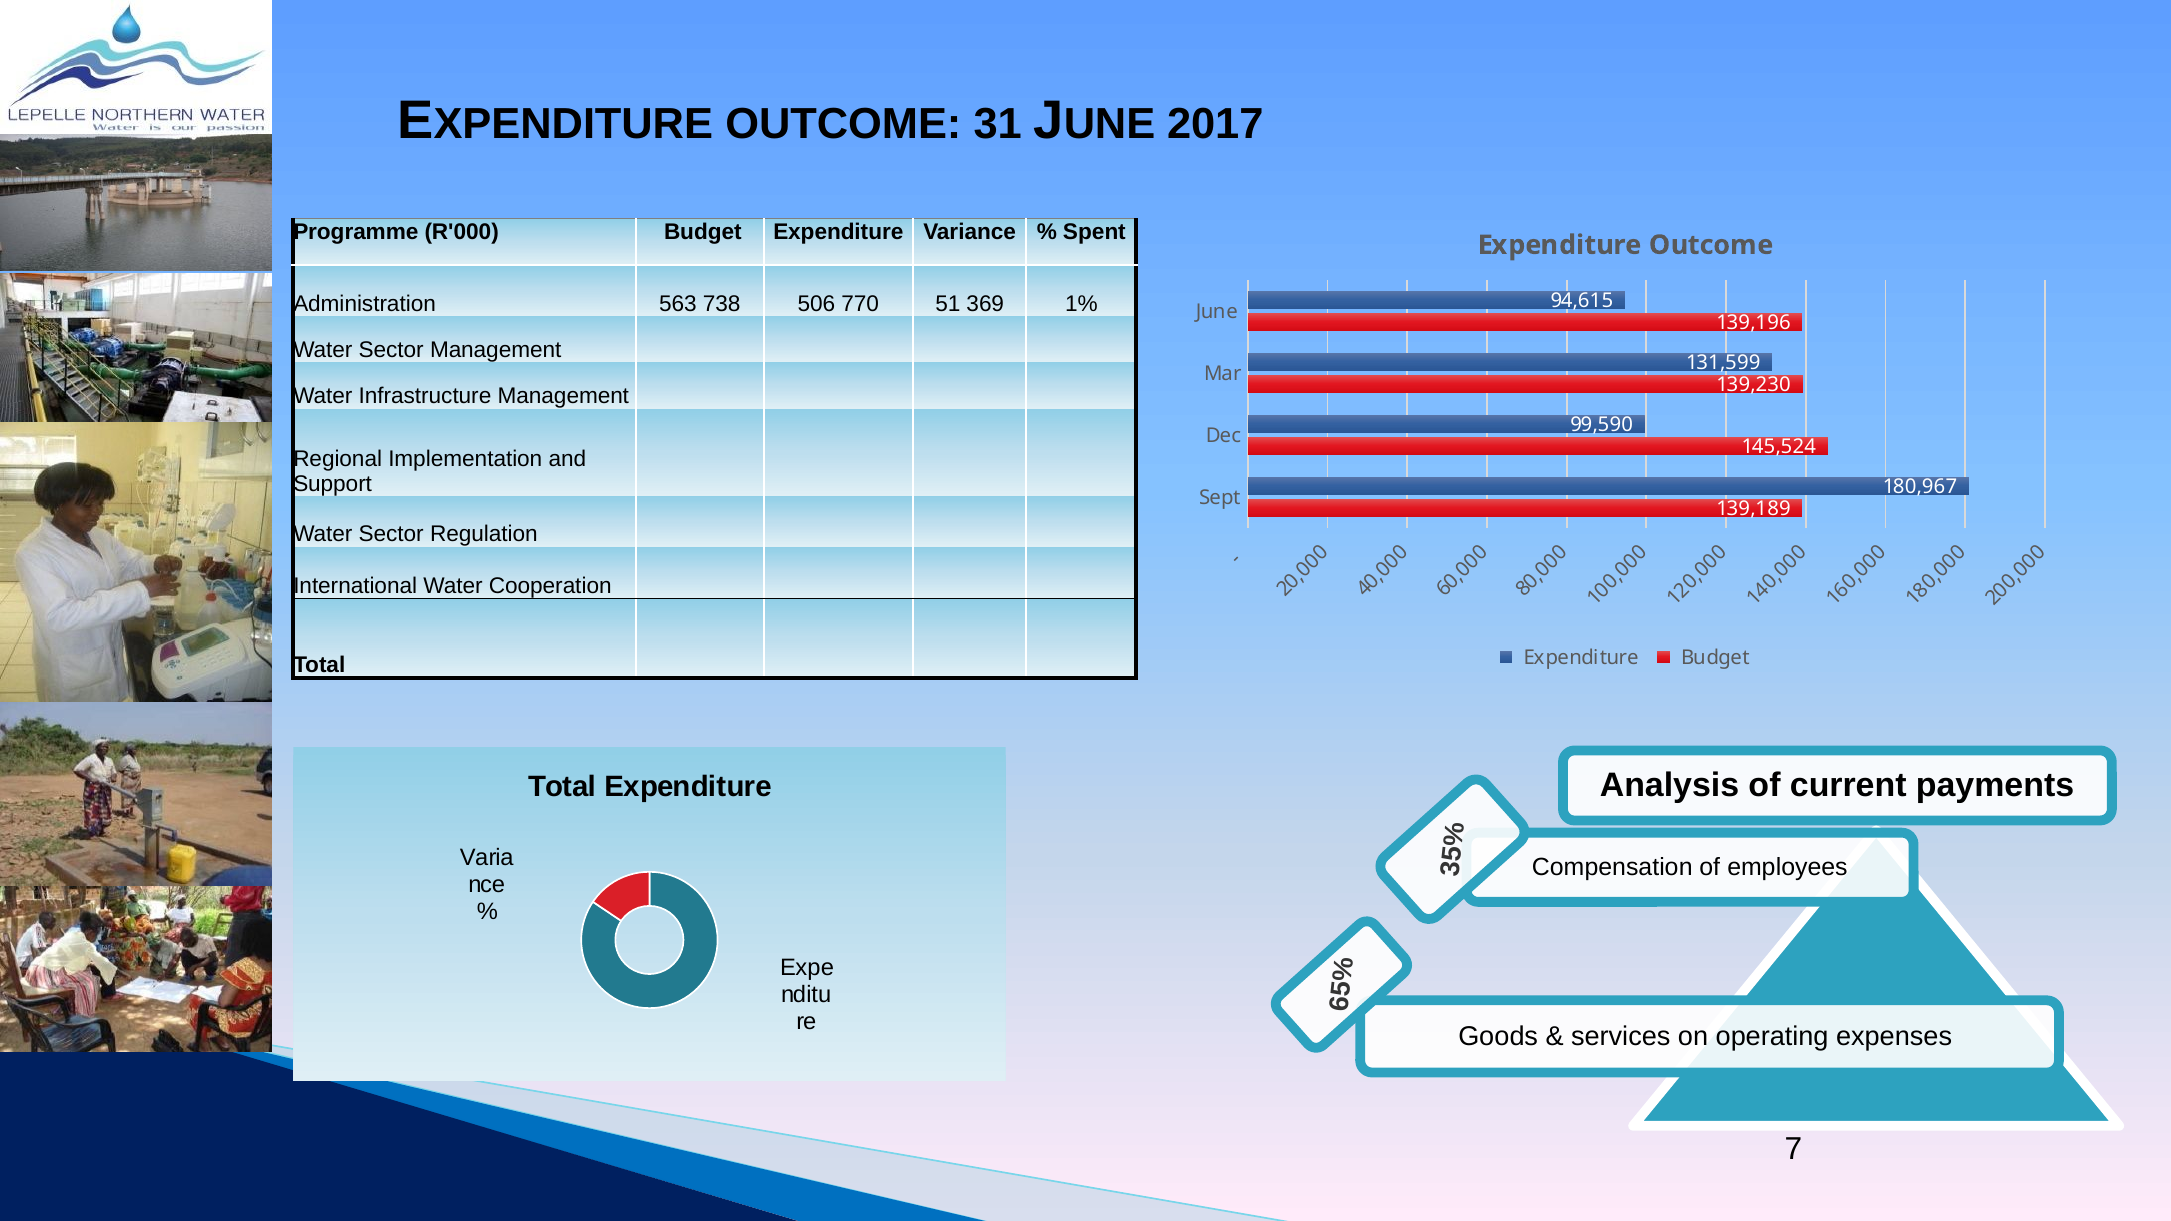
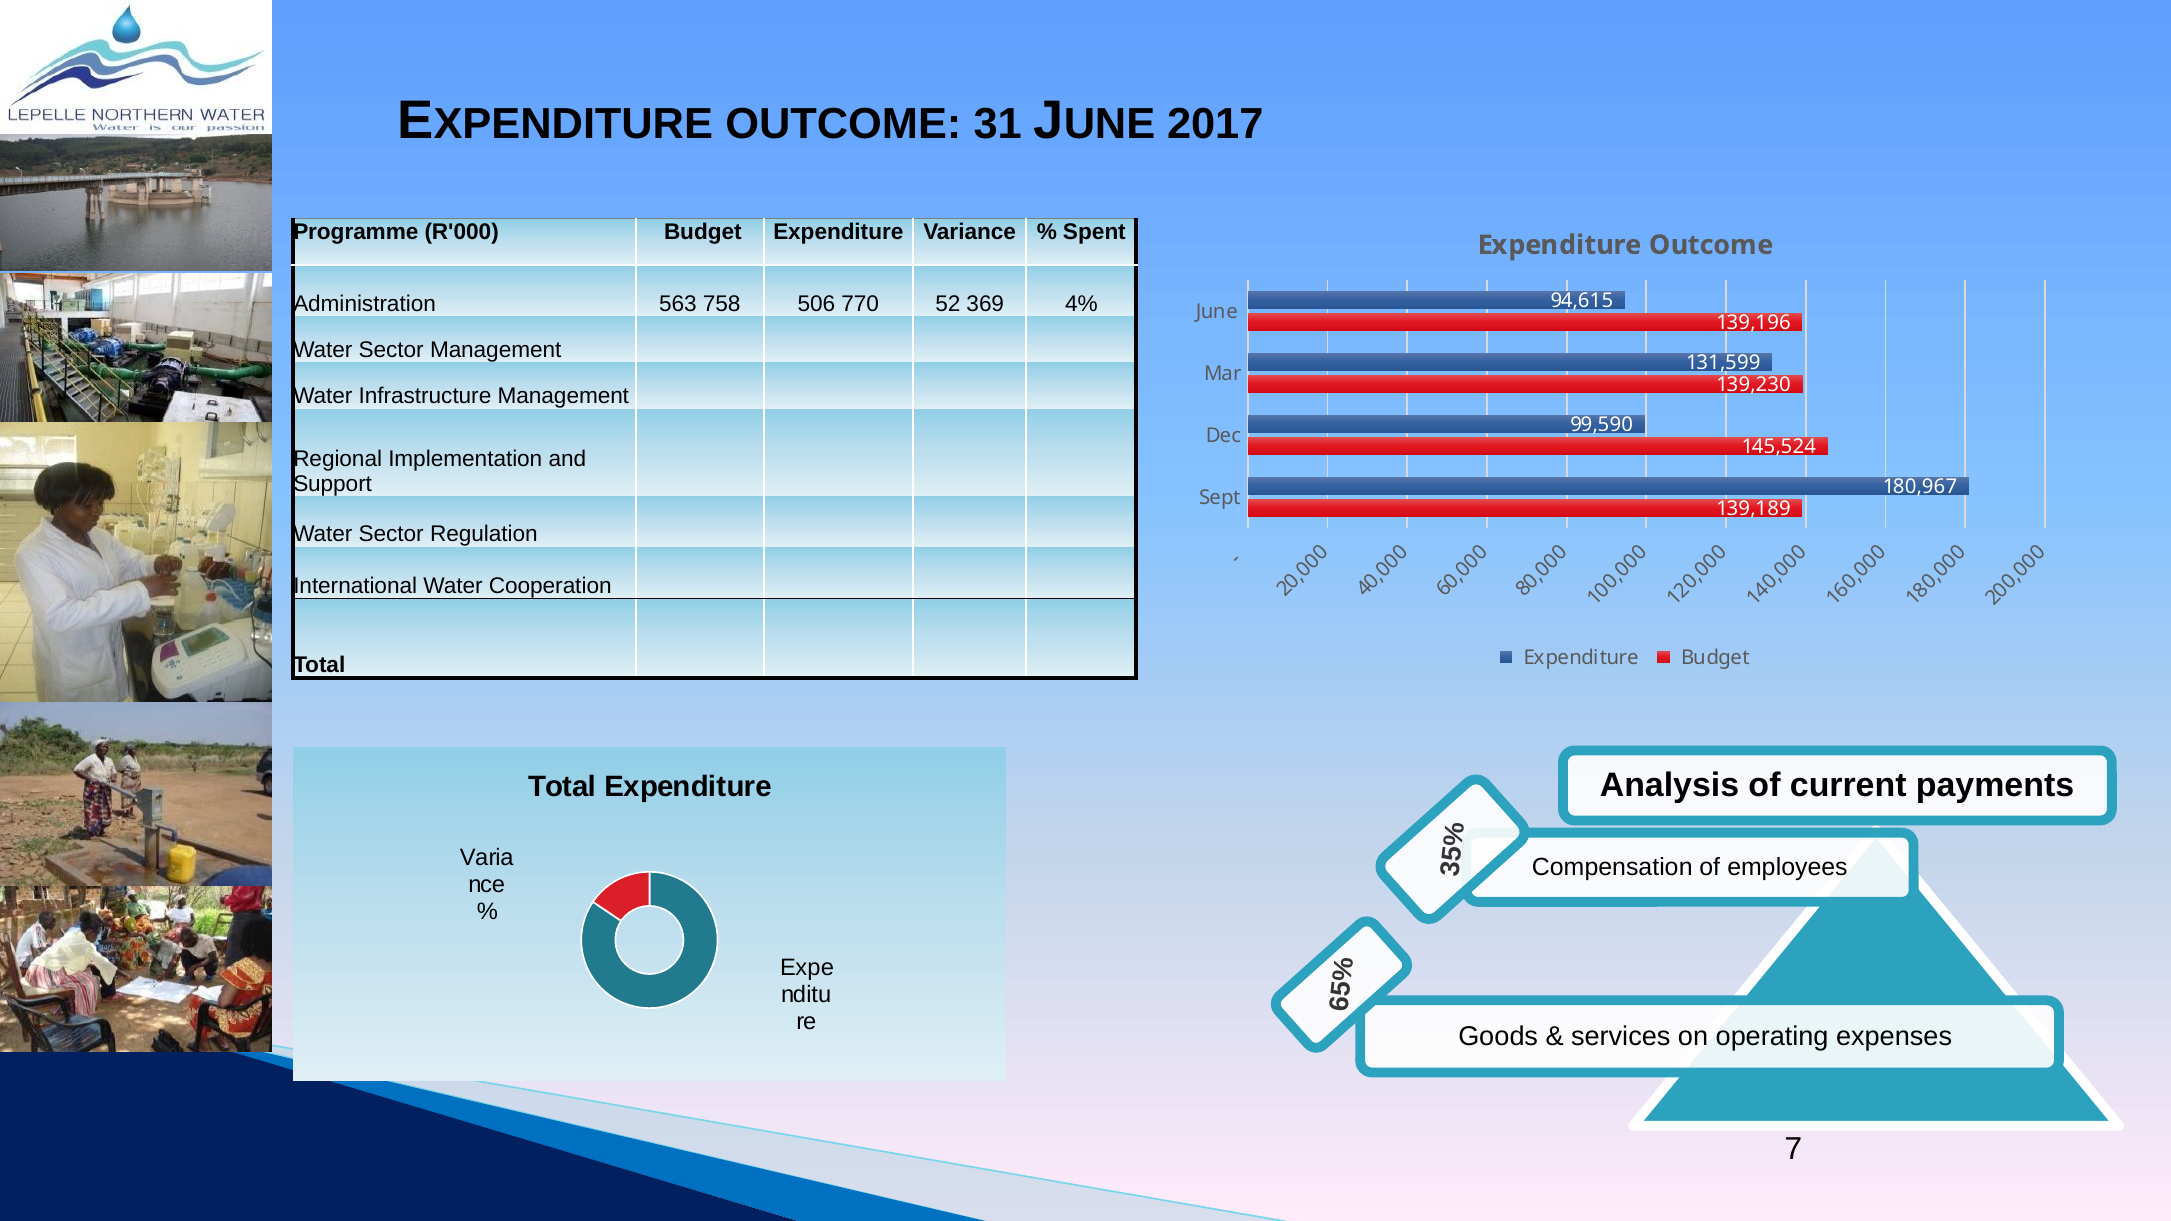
738: 738 -> 758
51: 51 -> 52
1%: 1% -> 4%
